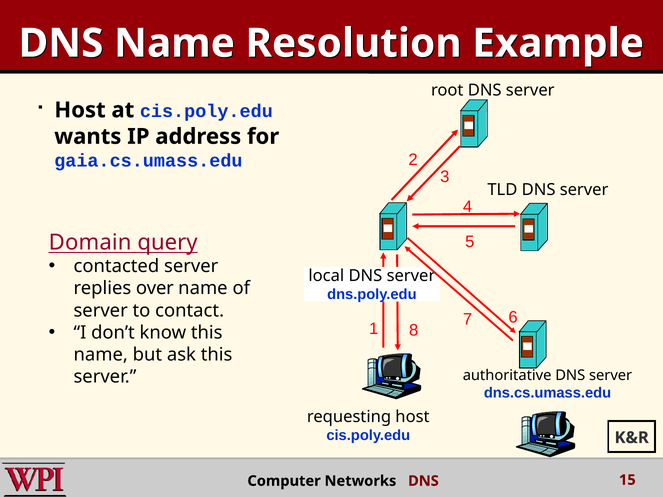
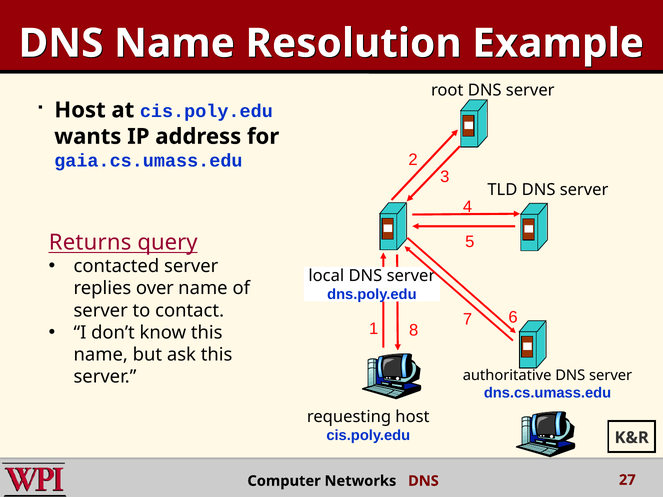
Domain: Domain -> Returns
15: 15 -> 27
